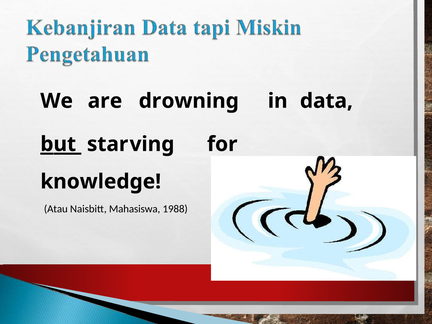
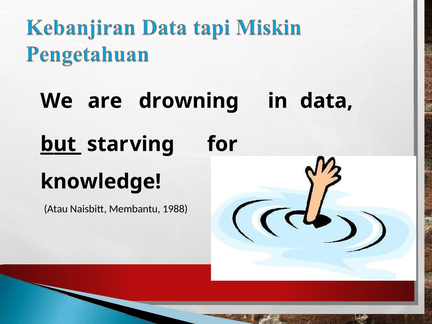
Mahasiswa: Mahasiswa -> Membantu
